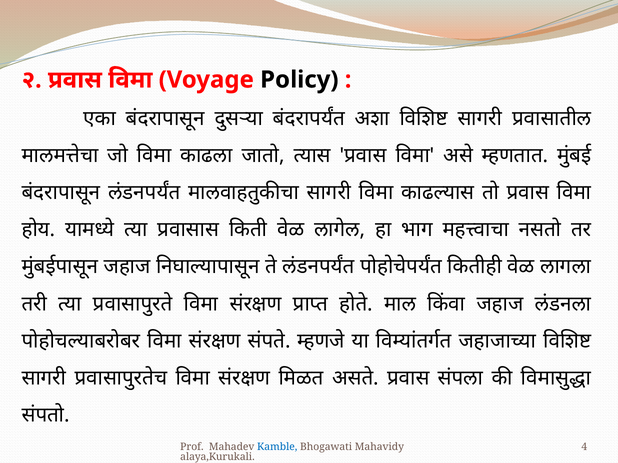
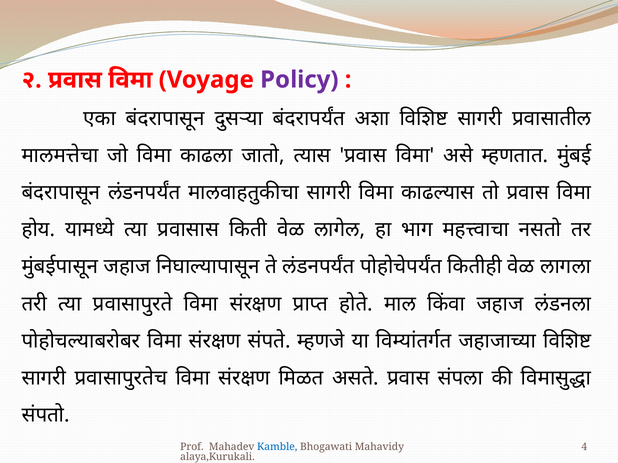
Policy colour: black -> purple
